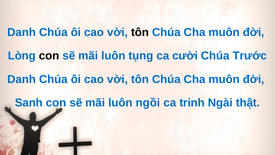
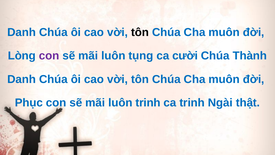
con at (49, 56) colour: black -> purple
Trước: Trước -> Thành
Sanh: Sanh -> Phục
luôn ngồi: ngồi -> trinh
